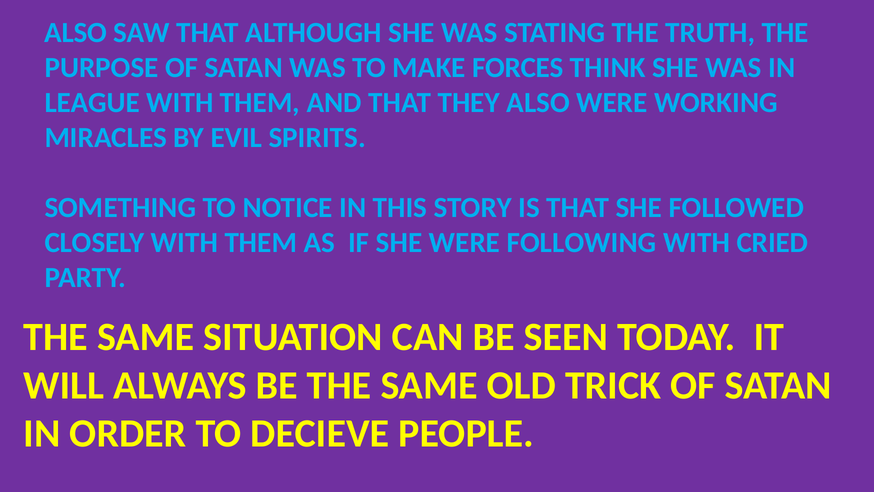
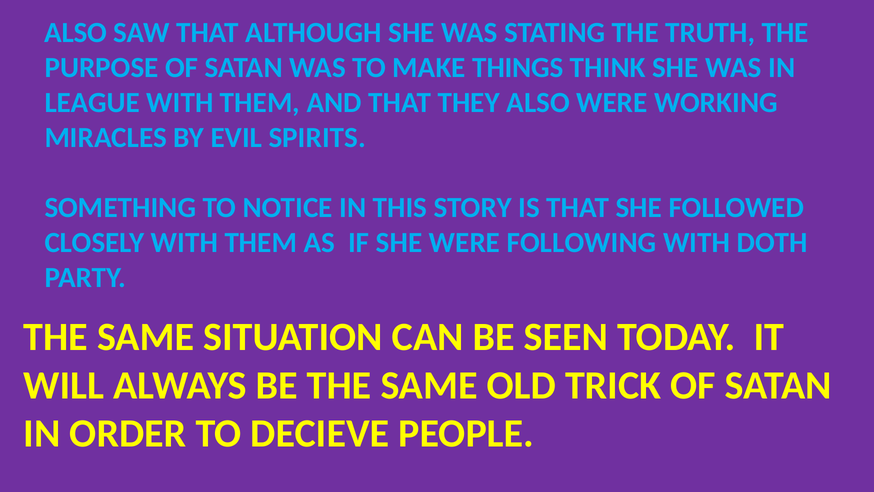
FORCES: FORCES -> THINGS
CRIED: CRIED -> DOTH
